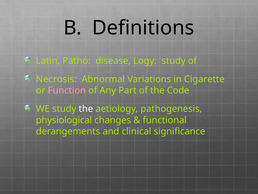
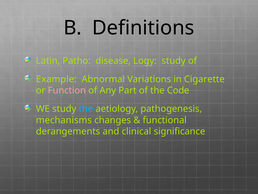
Necrosis: Necrosis -> Example
the at (86, 109) colour: white -> light blue
physiological: physiological -> mechanisms
